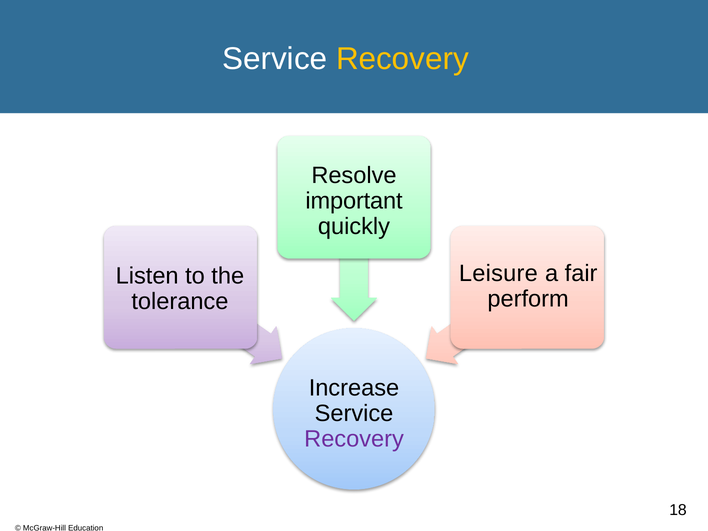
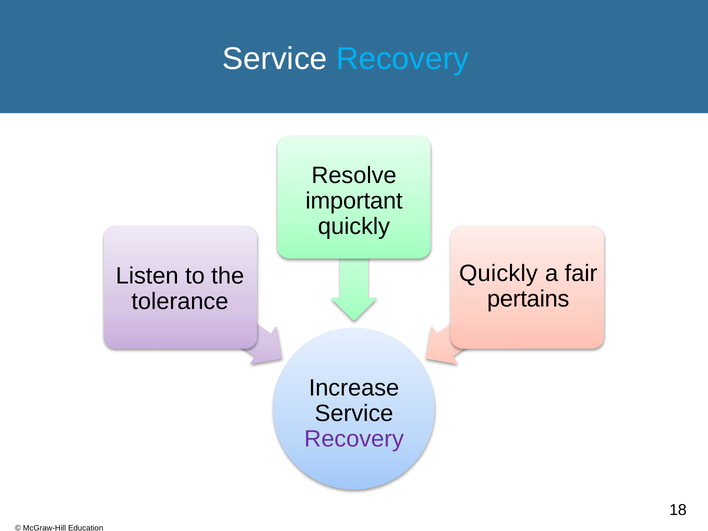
Recovery at (402, 59) colour: yellow -> light blue
Leisure at (498, 273): Leisure -> Quickly
perform: perform -> pertains
